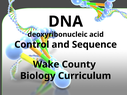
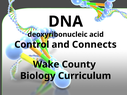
Sequence: Sequence -> Connects
